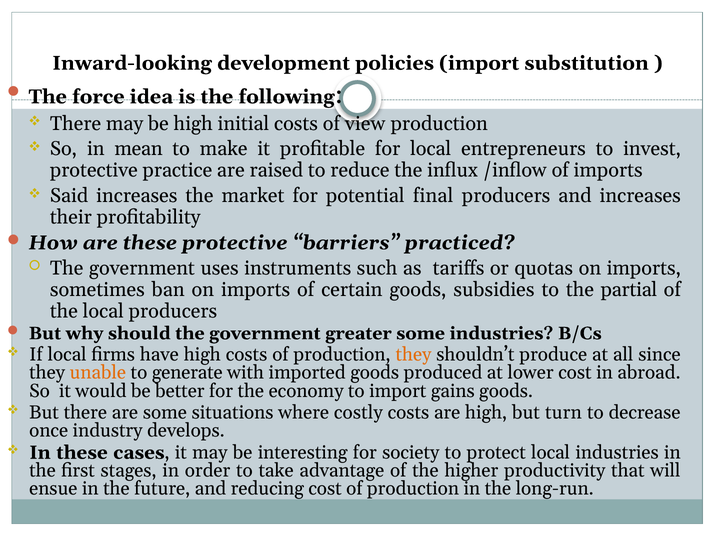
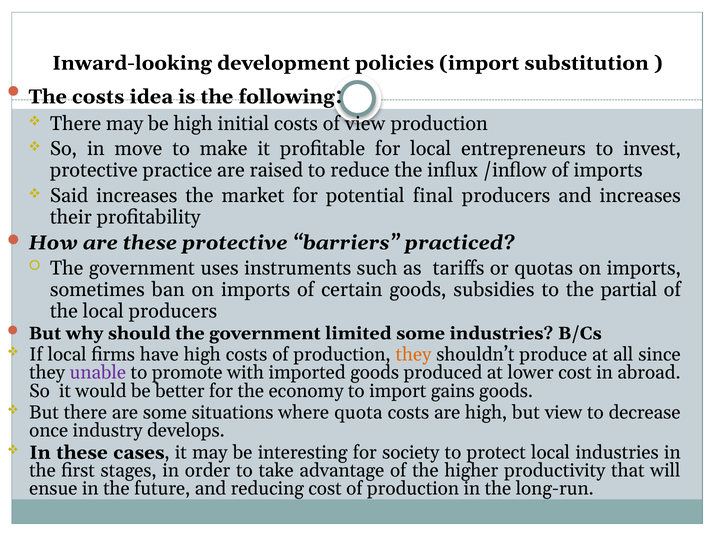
The force: force -> costs
mean: mean -> move
greater: greater -> limited
unable colour: orange -> purple
generate: generate -> promote
costly: costly -> quota
but turn: turn -> view
